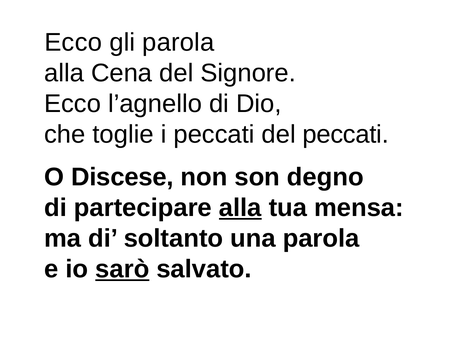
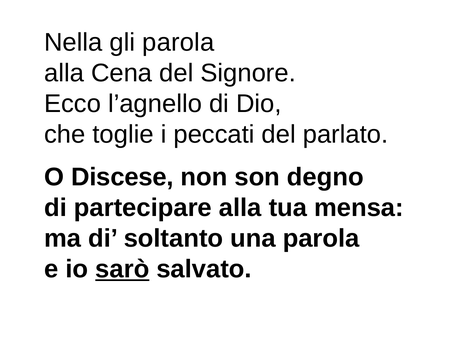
Ecco at (73, 42): Ecco -> Nella
del peccati: peccati -> parlato
alla at (240, 208) underline: present -> none
